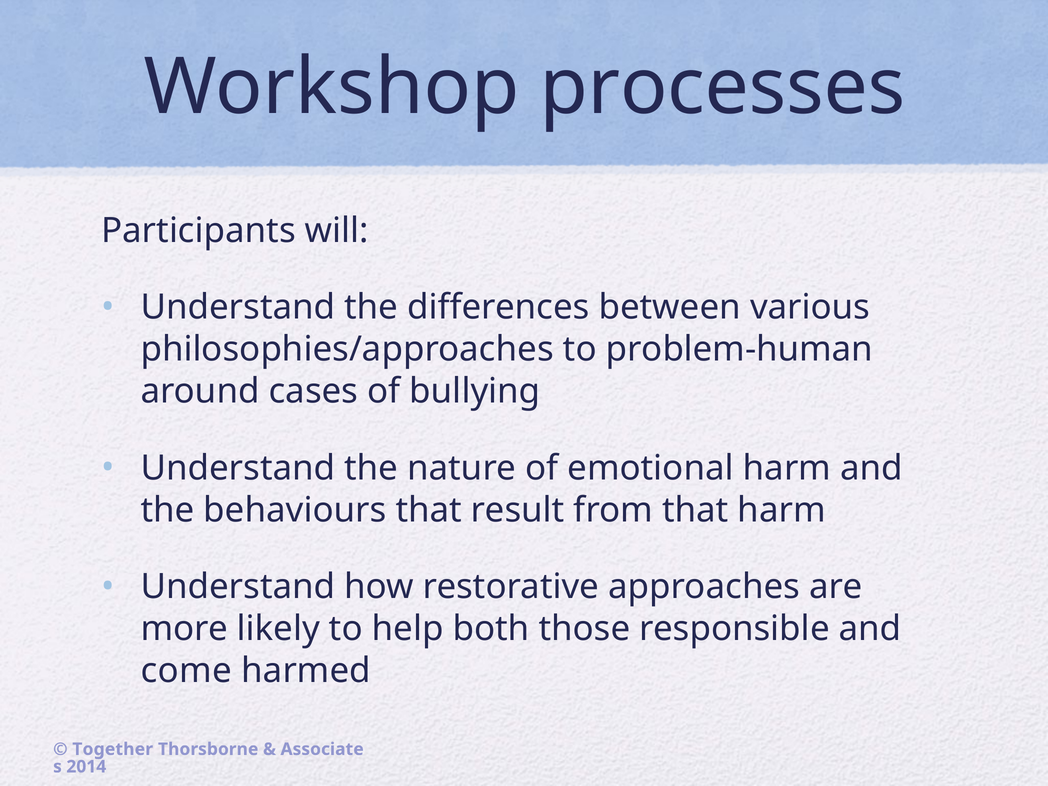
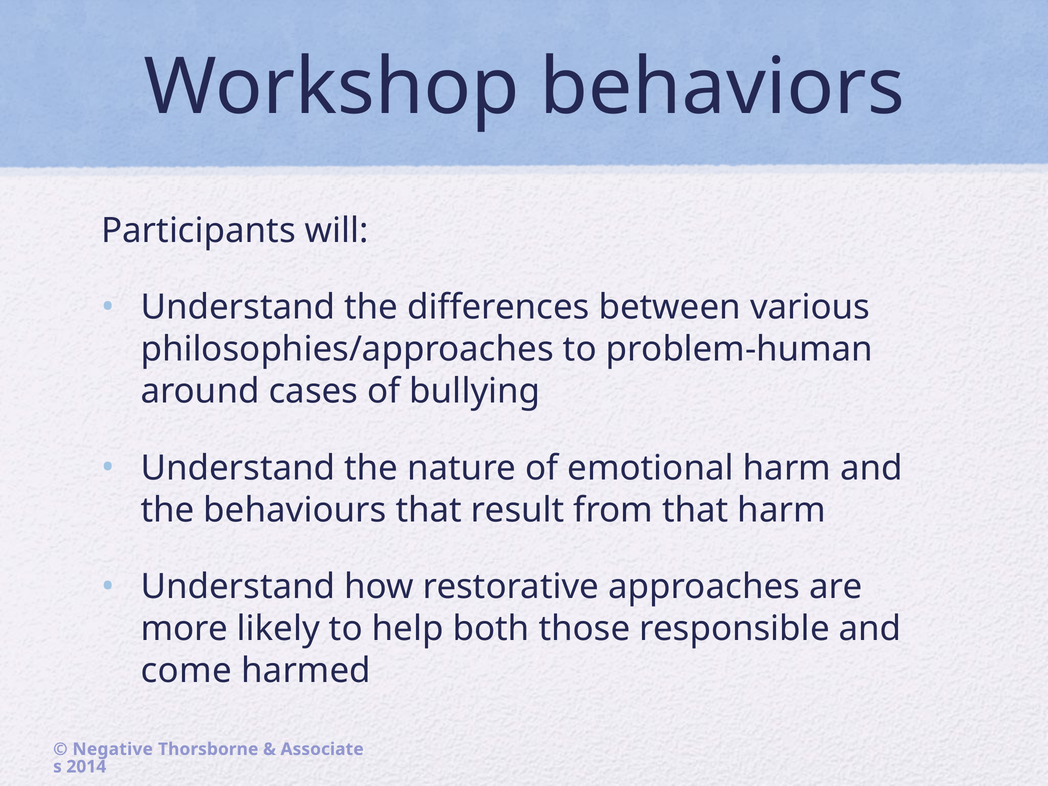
processes: processes -> behaviors
Together: Together -> Negative
